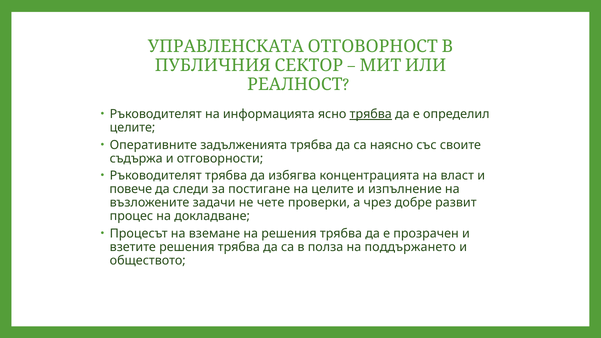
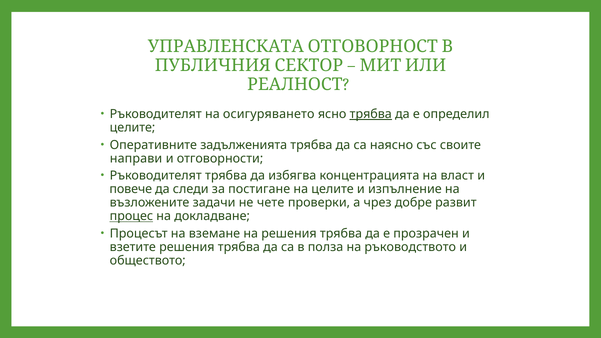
информацията: информацията -> осигуряването
съдържа: съдържа -> направи
процес underline: none -> present
поддържането: поддържането -> ръководството
